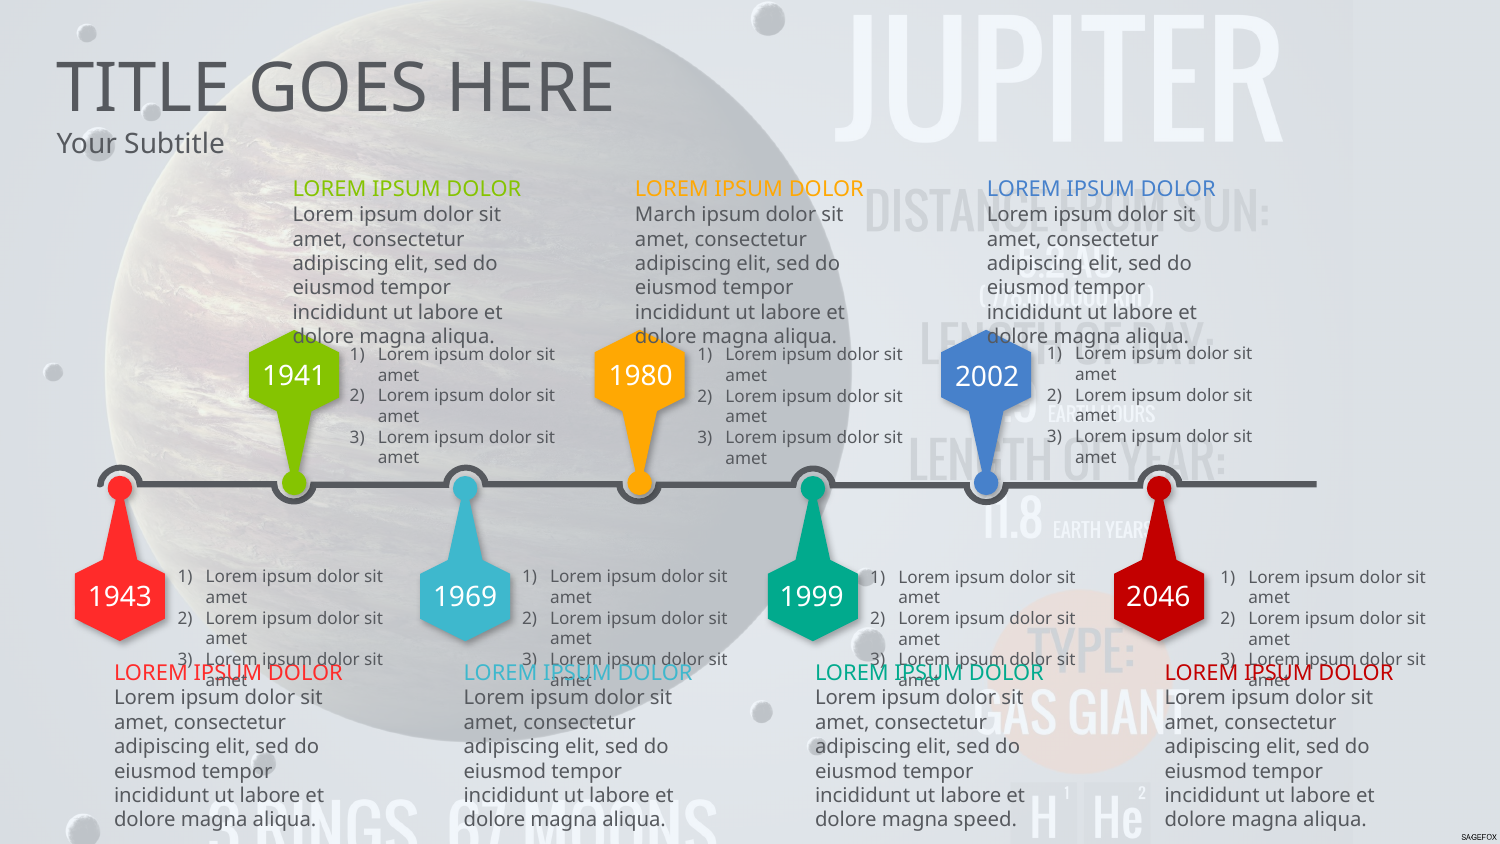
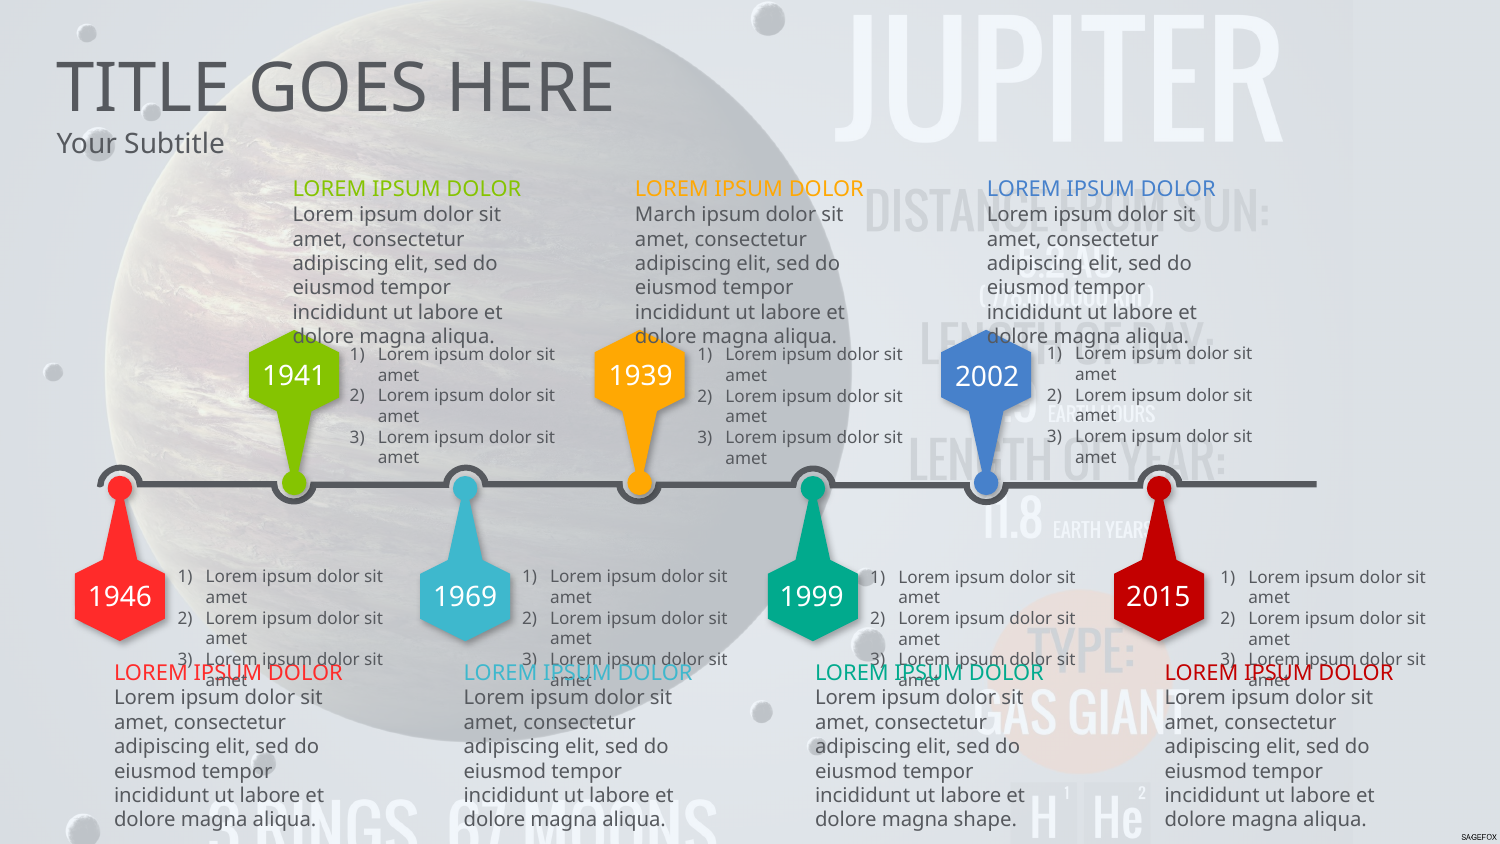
1980: 1980 -> 1939
1943: 1943 -> 1946
2046: 2046 -> 2015
speed: speed -> shape
